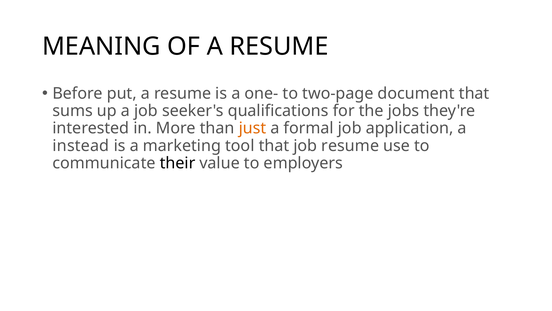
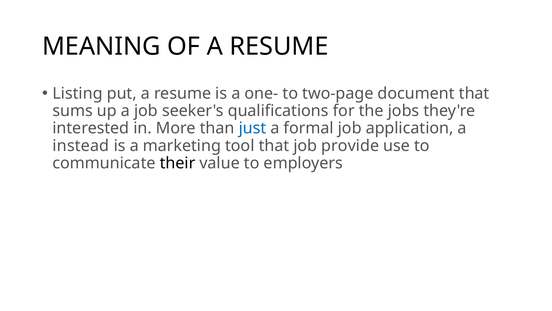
Before: Before -> Listing
just colour: orange -> blue
job resume: resume -> provide
